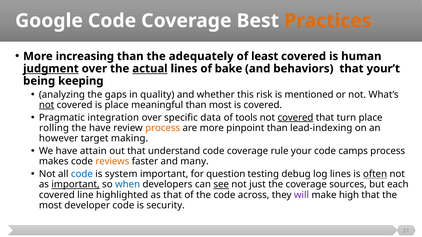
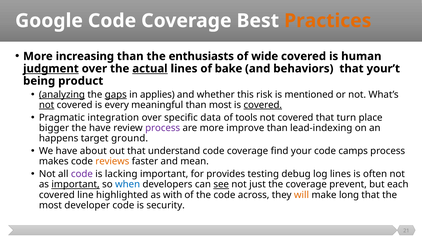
adequately: adequately -> enthusiasts
least: least -> wide
keeping: keeping -> product
analyzing underline: none -> present
gaps underline: none -> present
quality: quality -> applies
is place: place -> every
covered at (263, 105) underline: none -> present
covered at (295, 118) underline: present -> none
rolling: rolling -> bigger
process at (163, 128) colour: orange -> purple
pinpoint: pinpoint -> improve
however: however -> happens
making: making -> ground
attain: attain -> about
rule: rule -> find
many: many -> mean
code at (82, 174) colour: blue -> purple
system: system -> lacking
question: question -> provides
often underline: present -> none
sources: sources -> prevent
as that: that -> with
will colour: purple -> orange
high: high -> long
